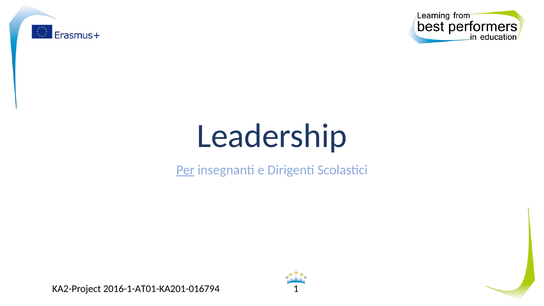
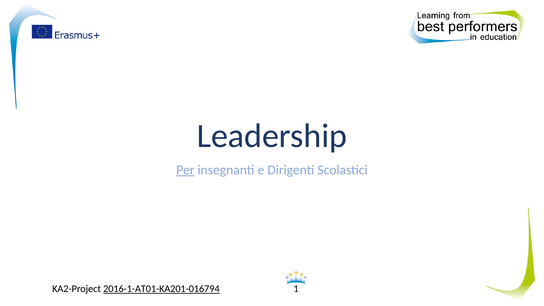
2016-1-AT01-KA201-016794 underline: none -> present
